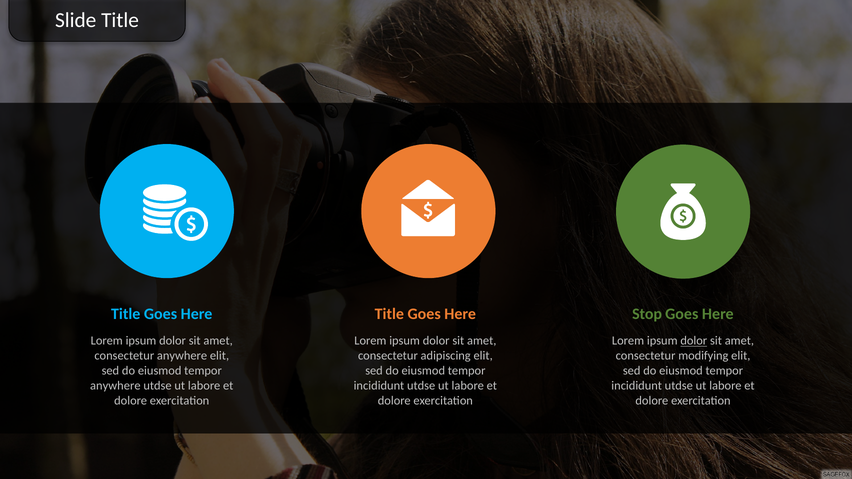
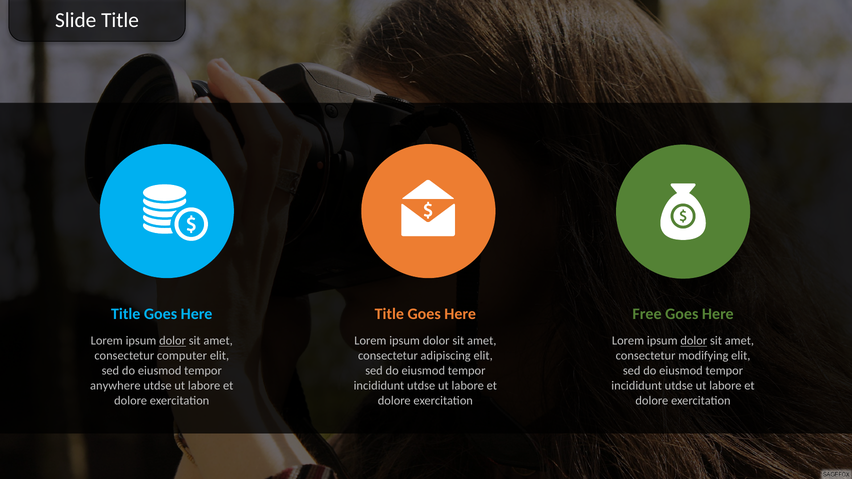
Stop: Stop -> Free
dolor at (173, 341) underline: none -> present
consectetur anywhere: anywhere -> computer
